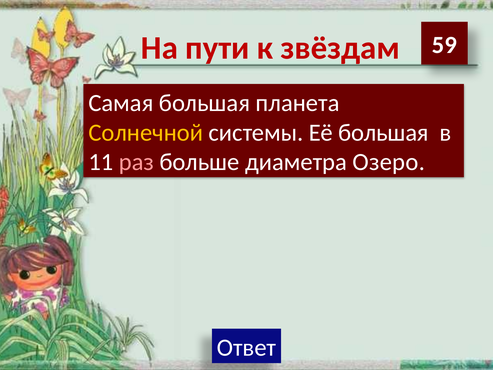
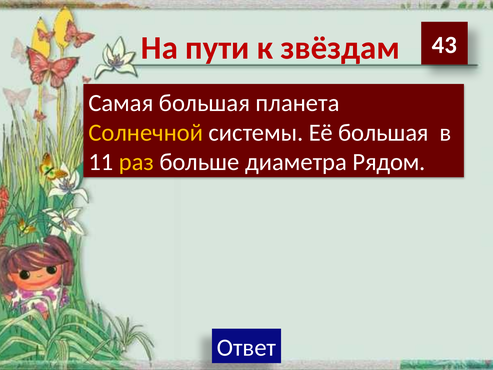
59: 59 -> 43
раз colour: pink -> yellow
Озеро: Озеро -> Рядом
